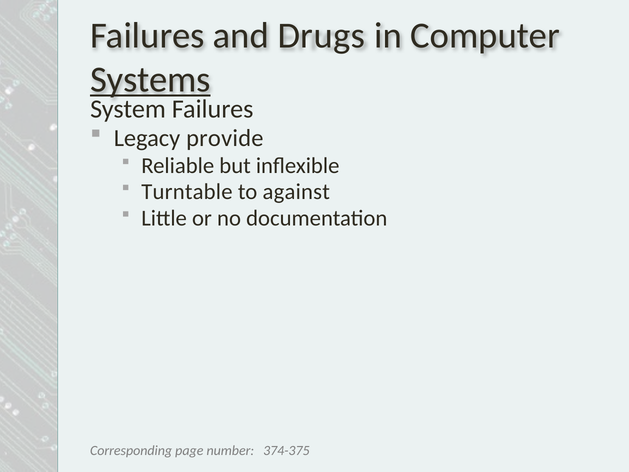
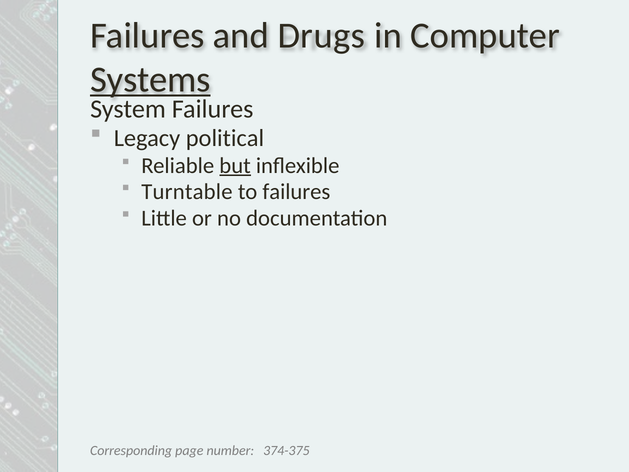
provide: provide -> political
but underline: none -> present
to against: against -> failures
